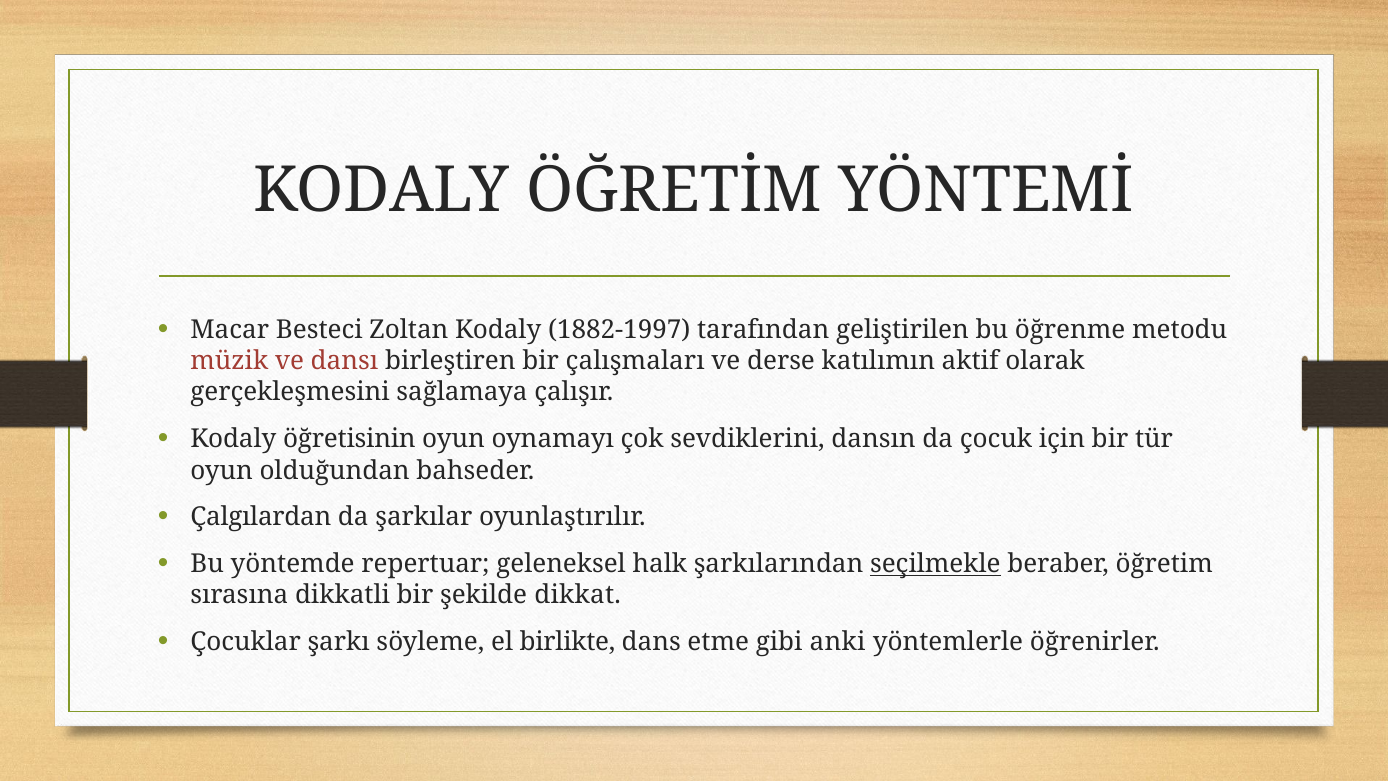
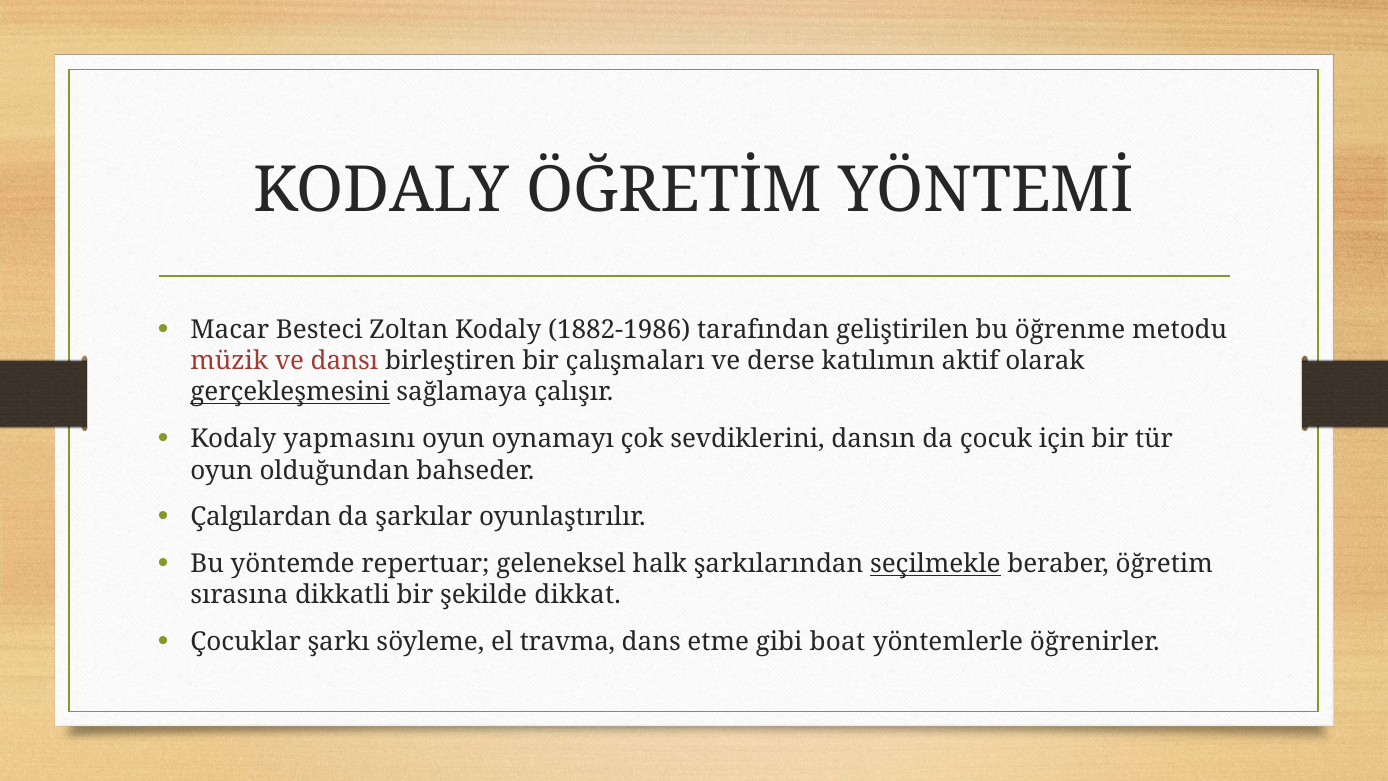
1882-1997: 1882-1997 -> 1882-1986
gerçekleşmesini underline: none -> present
öğretisinin: öğretisinin -> yapmasını
birlikte: birlikte -> travma
anki: anki -> boat
